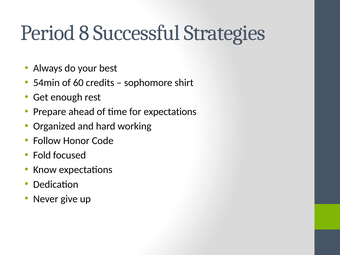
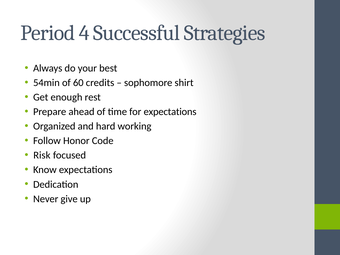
8: 8 -> 4
Fold: Fold -> Risk
